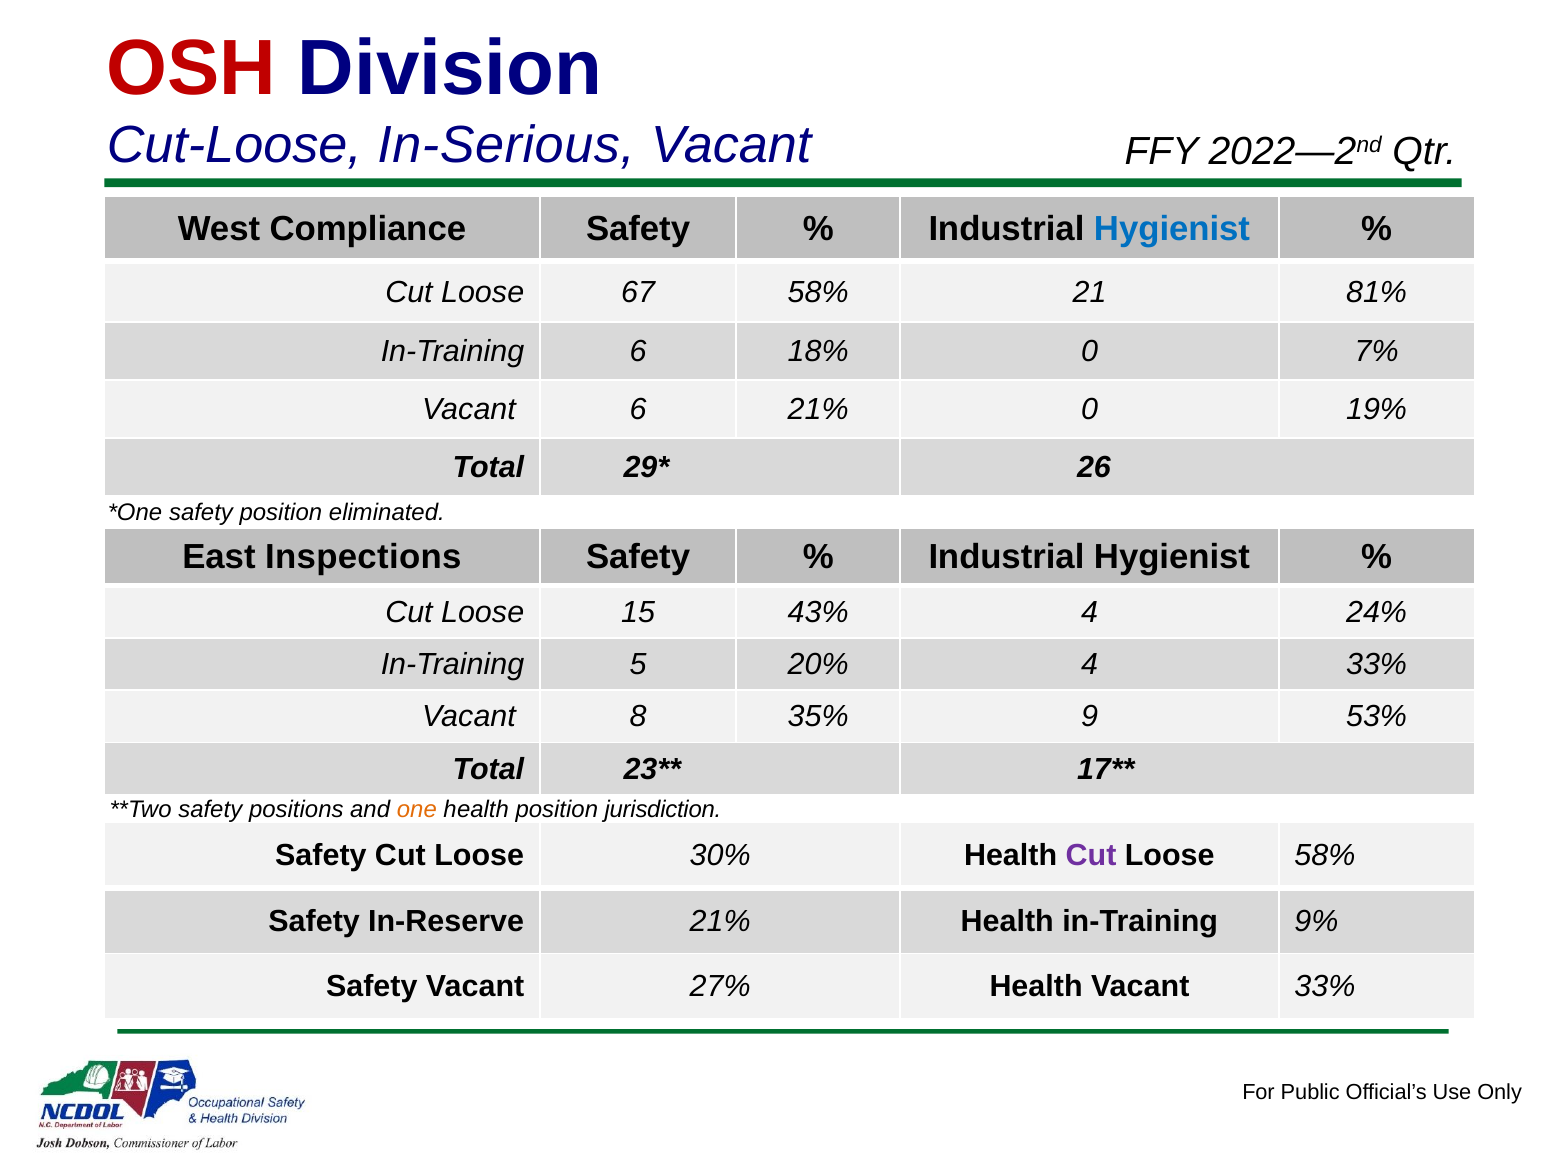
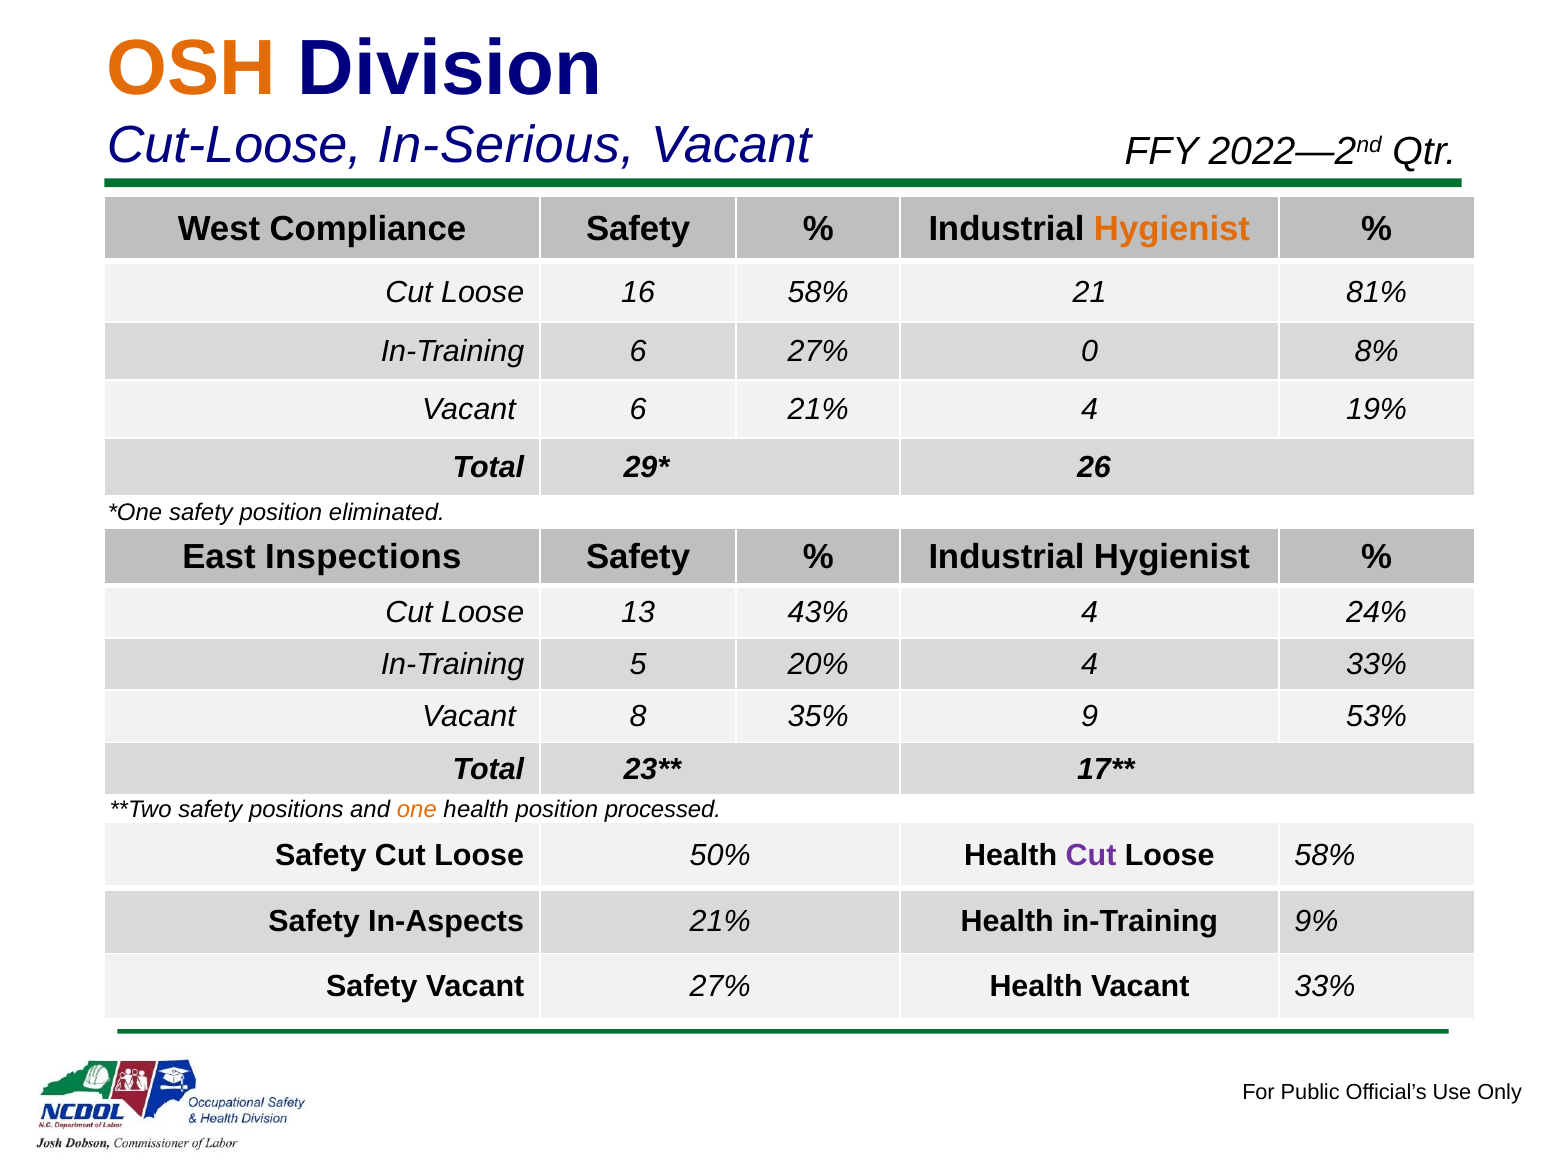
OSH colour: red -> orange
Hygienist at (1172, 229) colour: blue -> orange
67: 67 -> 16
6 18%: 18% -> 27%
7%: 7% -> 8%
21% 0: 0 -> 4
15: 15 -> 13
jurisdiction: jurisdiction -> processed
30%: 30% -> 50%
In-Reserve: In-Reserve -> In-Aspects
